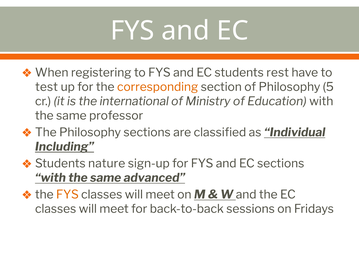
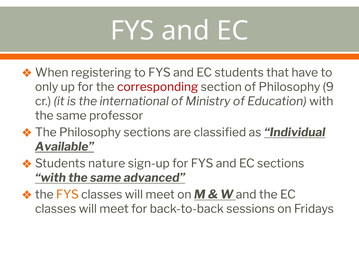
rest: rest -> that
test: test -> only
corresponding colour: orange -> red
5: 5 -> 9
Including: Including -> Available
